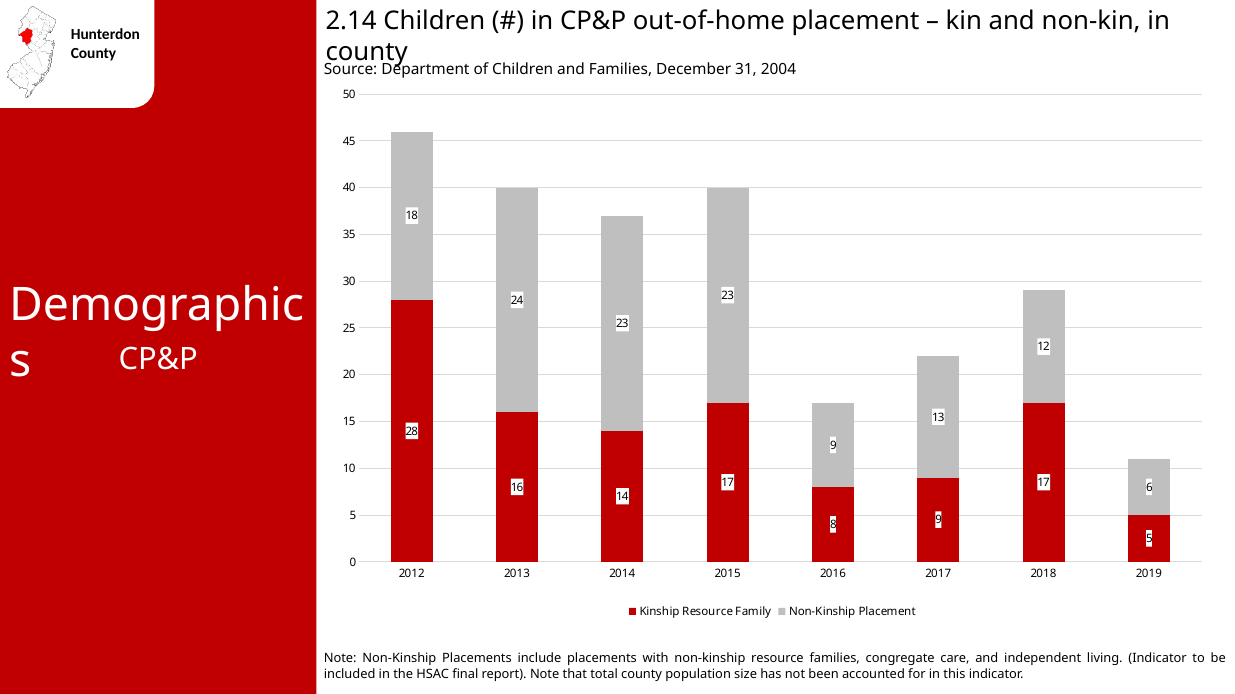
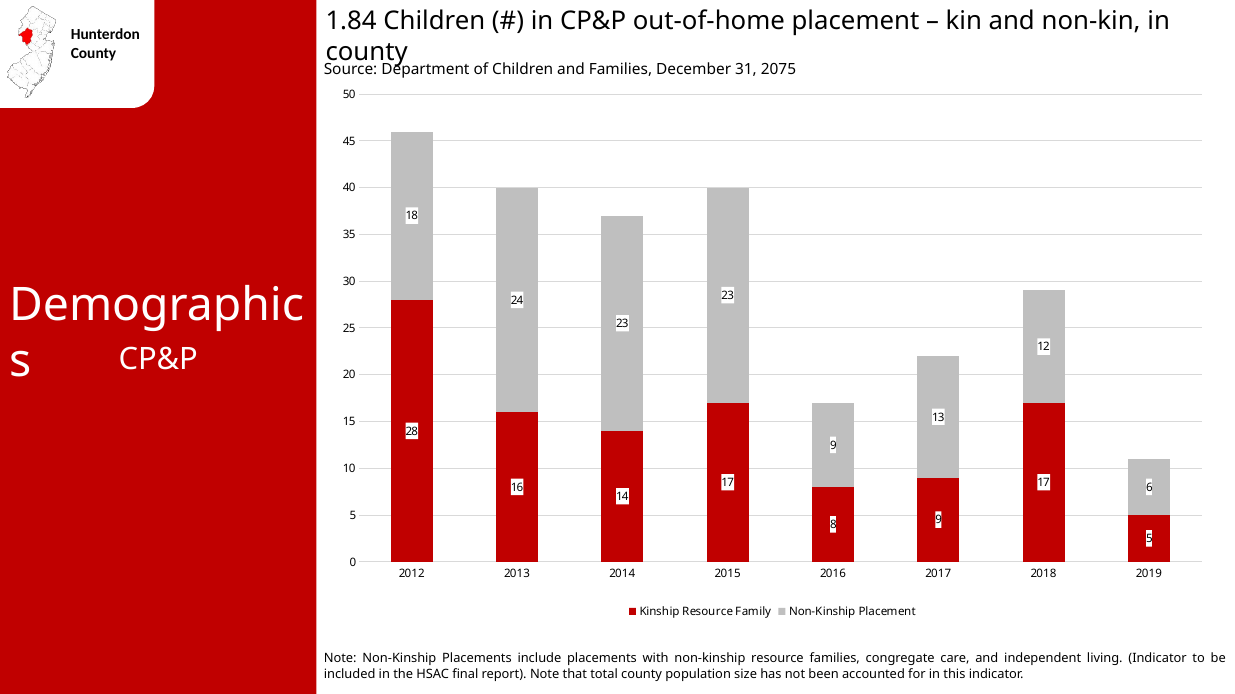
2.14: 2.14 -> 1.84
2004: 2004 -> 2075
